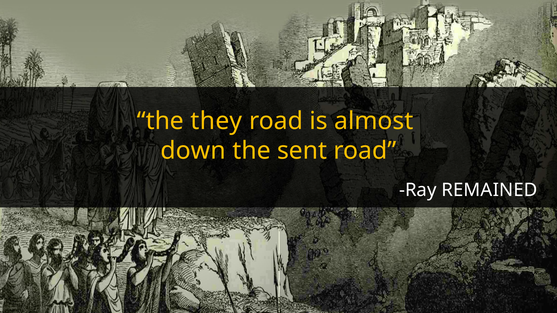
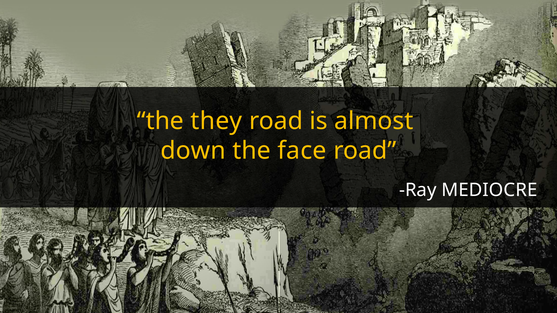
sent: sent -> face
REMAINED: REMAINED -> MEDIOCRE
